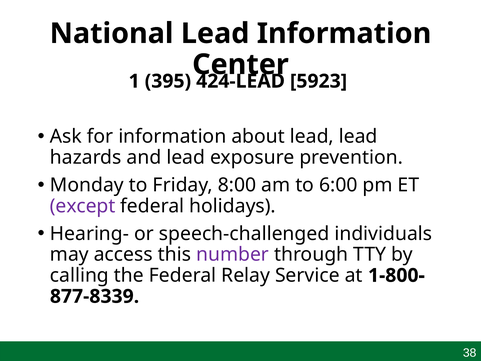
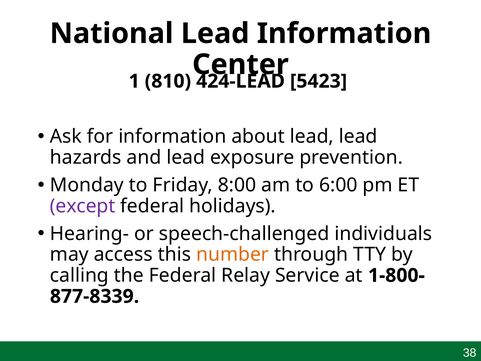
395: 395 -> 810
5923: 5923 -> 5423
number colour: purple -> orange
